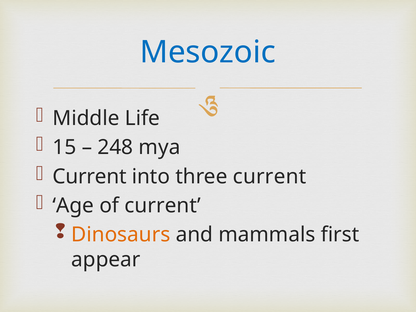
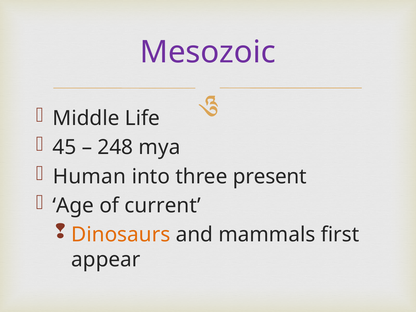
Mesozoic colour: blue -> purple
15: 15 -> 45
Current at (90, 177): Current -> Human
three current: current -> present
